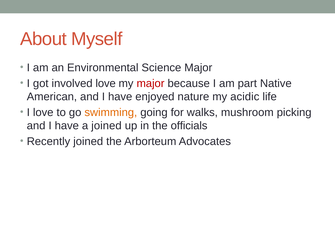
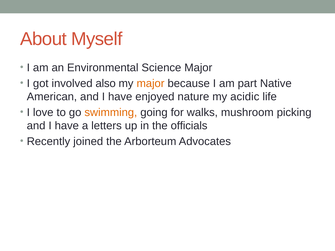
involved love: love -> also
major at (151, 83) colour: red -> orange
a joined: joined -> letters
